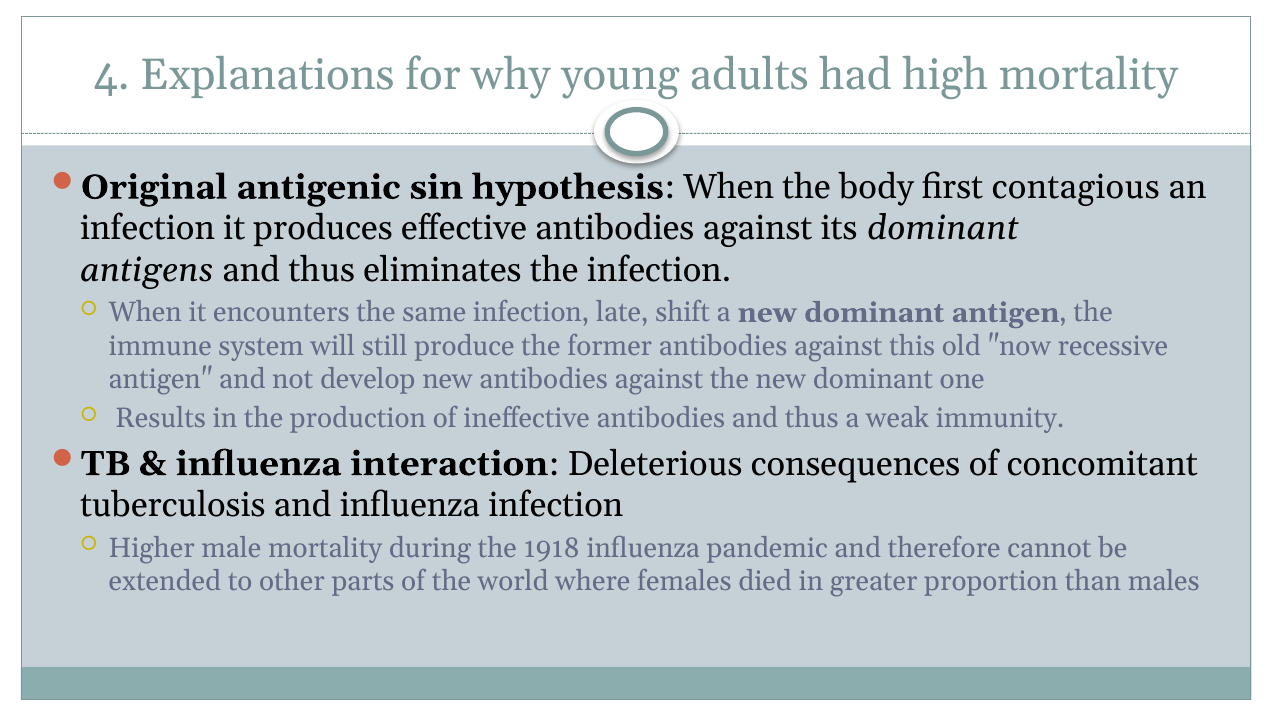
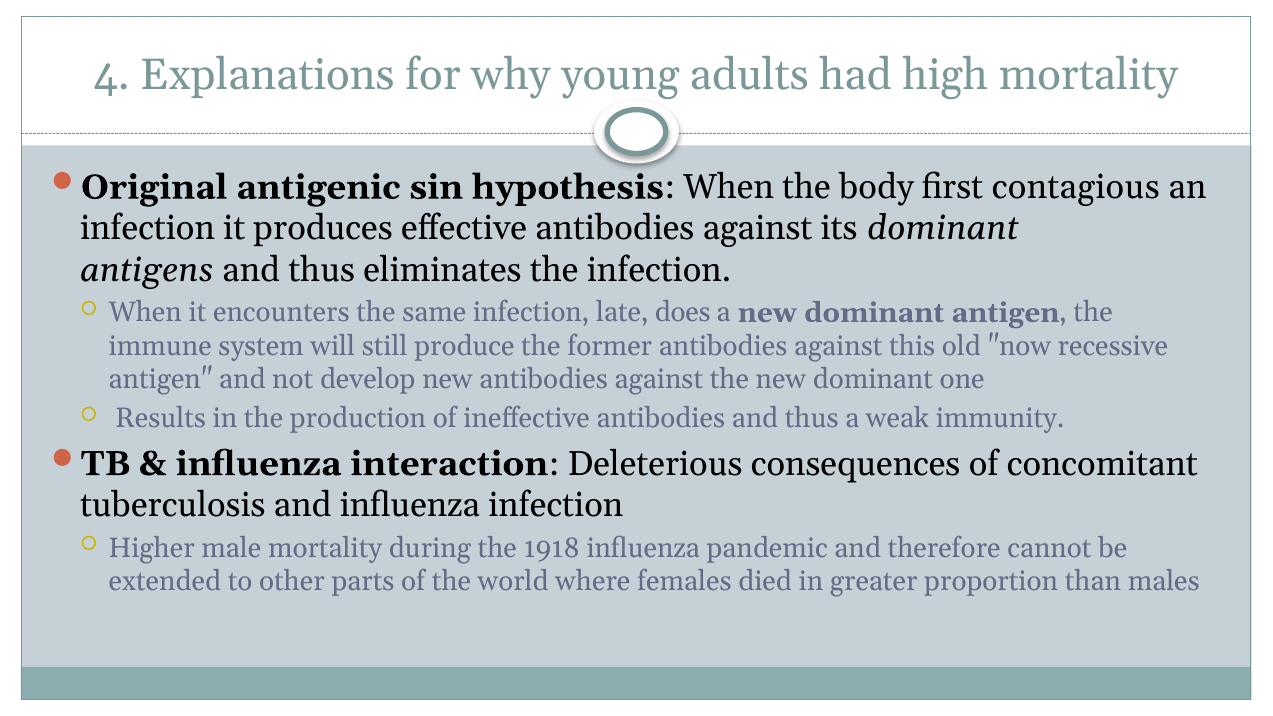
shift: shift -> does
